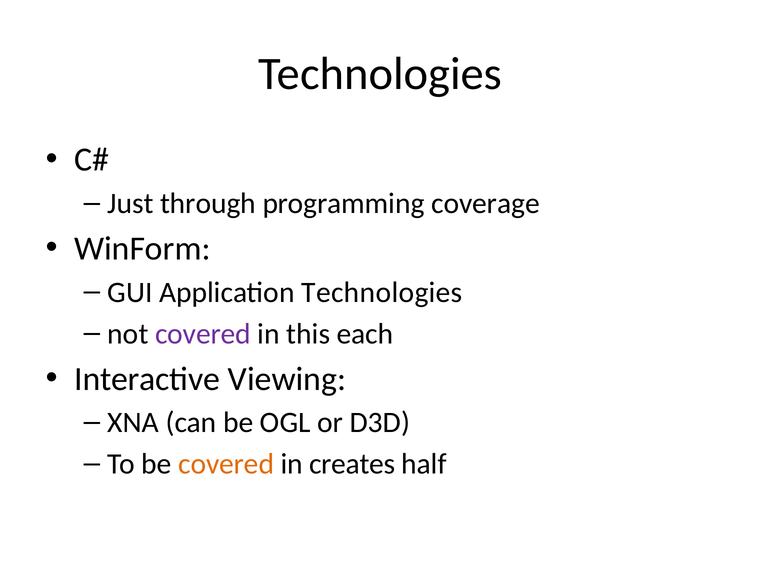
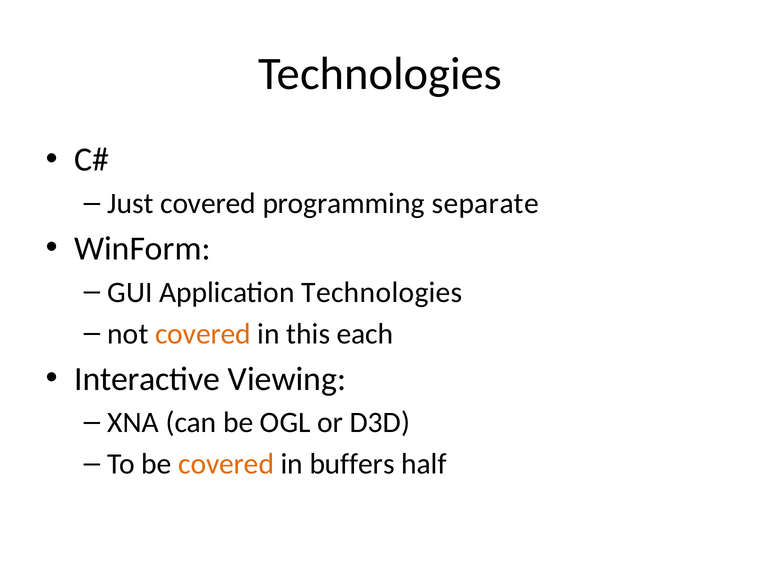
Just through: through -> covered
coverage: coverage -> separate
covered at (203, 334) colour: purple -> orange
creates: creates -> buffers
